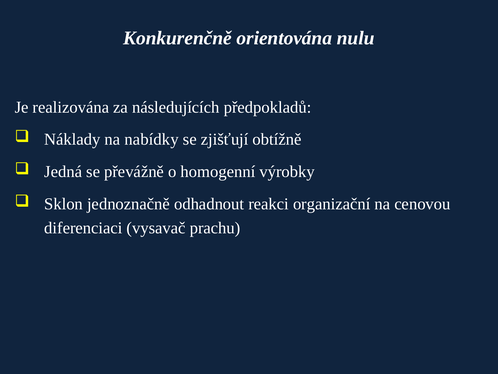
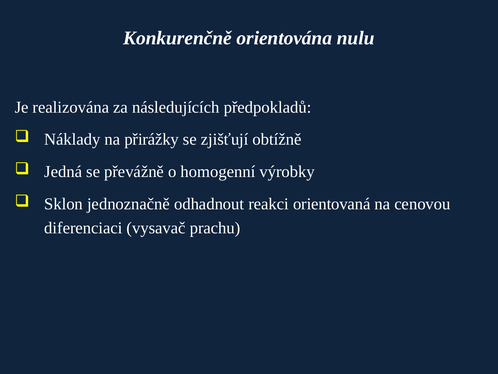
nabídky: nabídky -> přirážky
organizační: organizační -> orientovaná
